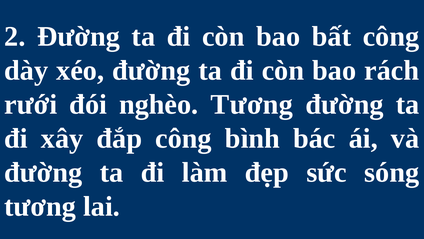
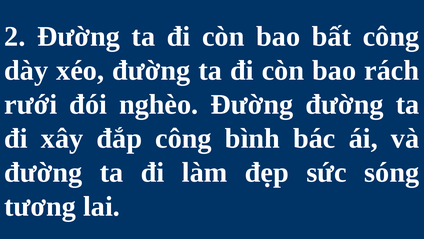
nghèo Tương: Tương -> Đường
